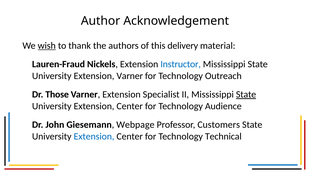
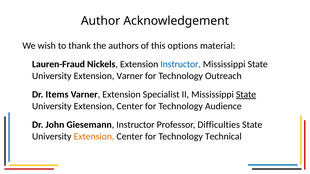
wish underline: present -> none
delivery: delivery -> options
Those: Those -> Items
Giesemann Webpage: Webpage -> Instructor
Customers: Customers -> Difficulties
Extension at (94, 137) colour: blue -> orange
